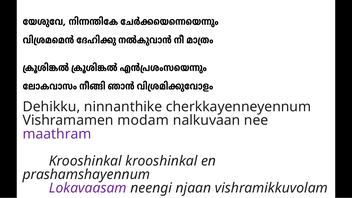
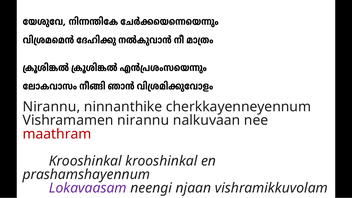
Dehikku at (51, 107): Dehikku -> Nirannu
Vishramamen modam: modam -> nirannu
maathram colour: purple -> red
